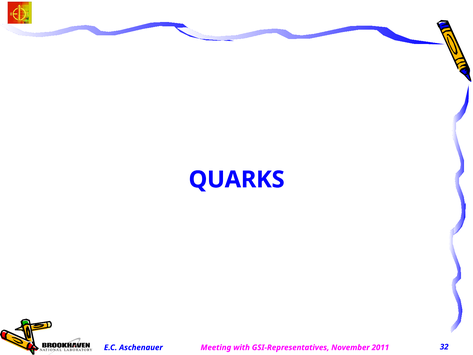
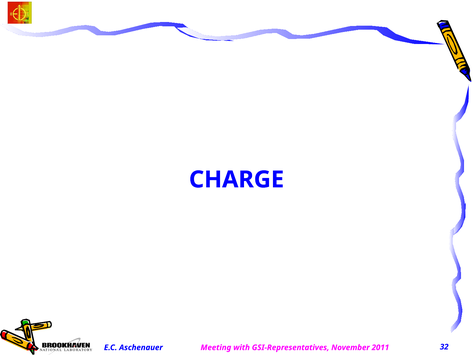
QUARKS: QUARKS -> CHARGE
